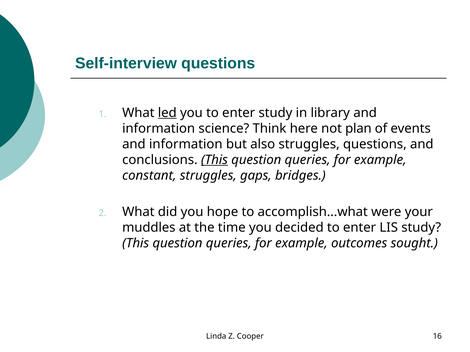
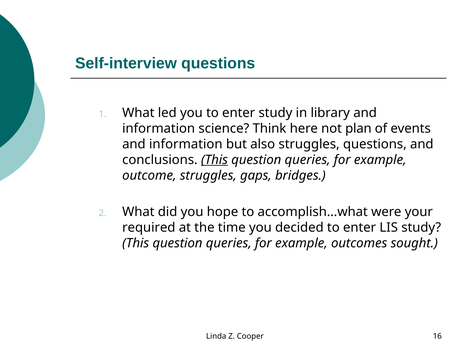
led underline: present -> none
constant: constant -> outcome
muddles: muddles -> required
